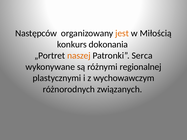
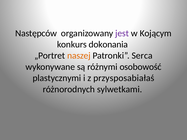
jest colour: orange -> purple
Miłością: Miłością -> Kojącym
regionalnej: regionalnej -> osobowość
wychowawczym: wychowawczym -> przysposabiałaś
związanych: związanych -> sylwetkami
